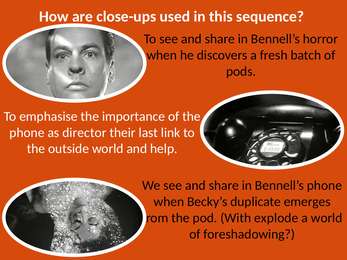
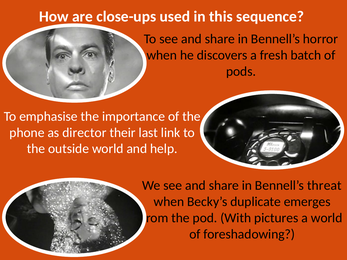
Bennell’s phone: phone -> threat
explode: explode -> pictures
